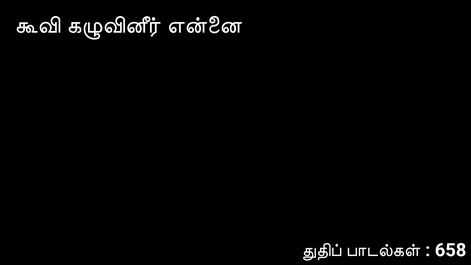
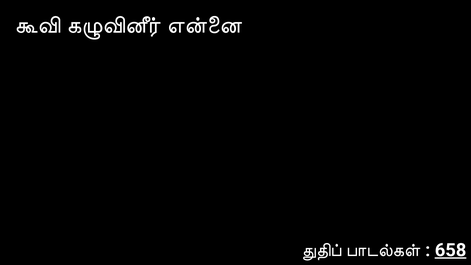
658 underline: none -> present
